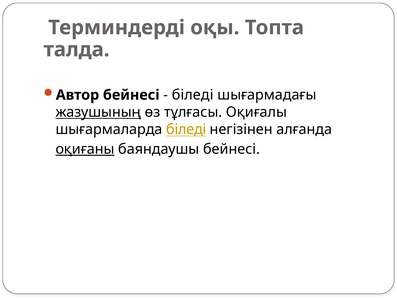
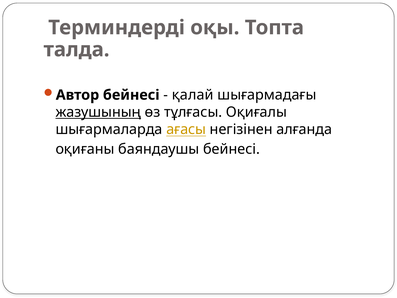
біледі at (193, 95): біледі -> қалай
шығармаларда біледі: біледі -> ағасы
оқиғаны underline: present -> none
